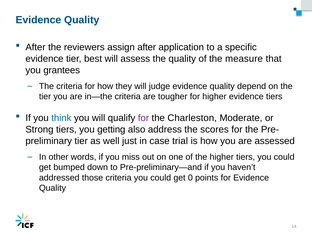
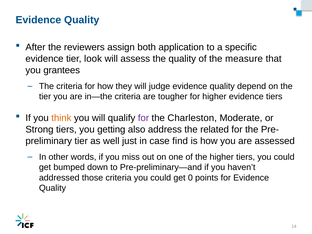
assign after: after -> both
best: best -> look
think colour: blue -> orange
scores: scores -> related
trial: trial -> find
